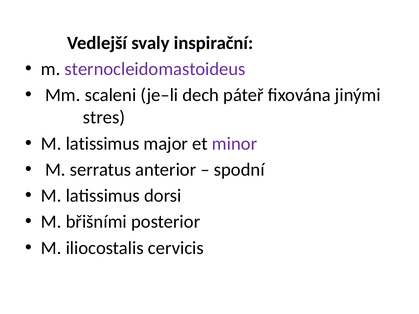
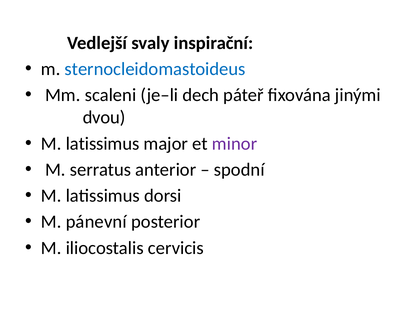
sternocleidomastoideus colour: purple -> blue
stres: stres -> dvou
břišními: břišními -> pánevní
